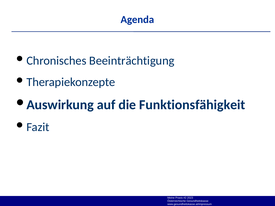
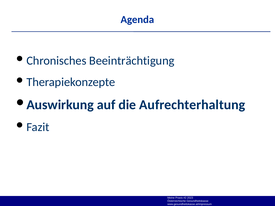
Funktionsfähigkeit: Funktionsfähigkeit -> Aufrechterhaltung
